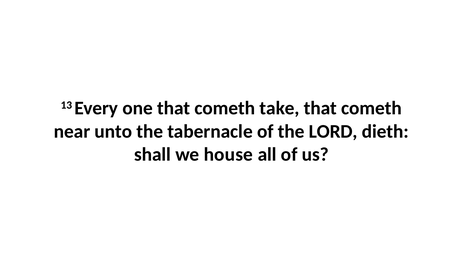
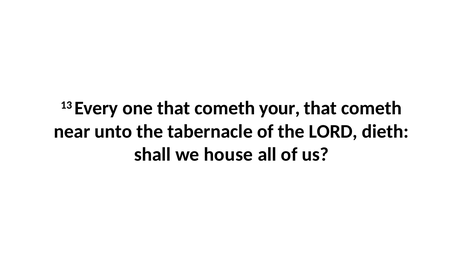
take: take -> your
